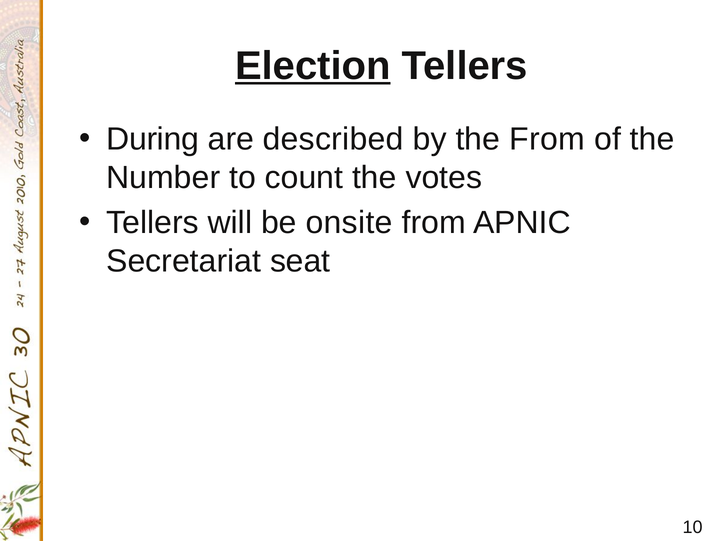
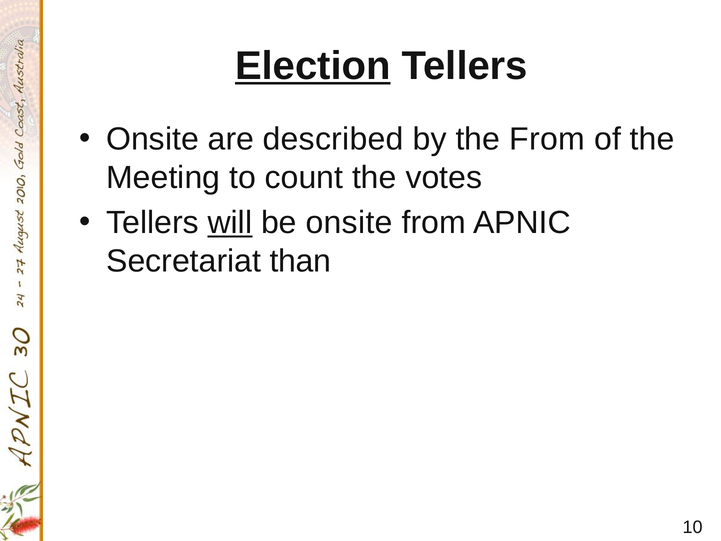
During at (153, 139): During -> Onsite
Number: Number -> Meeting
will underline: none -> present
seat: seat -> than
